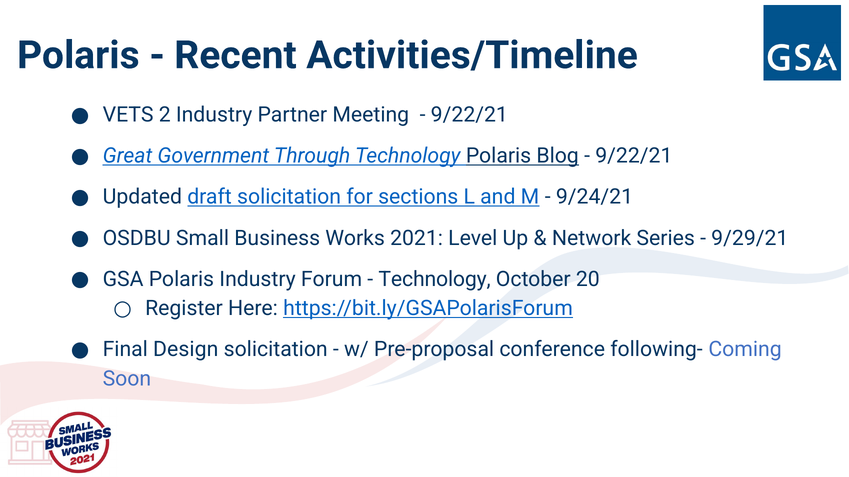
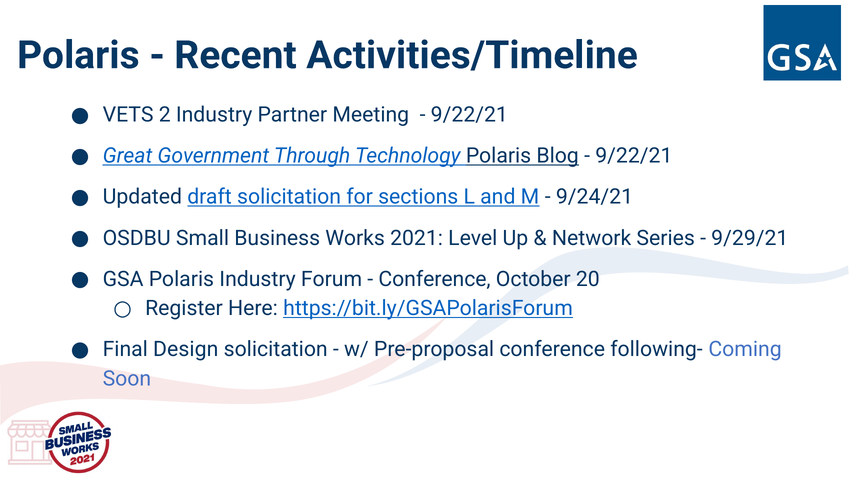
Technology at (435, 279): Technology -> Conference
